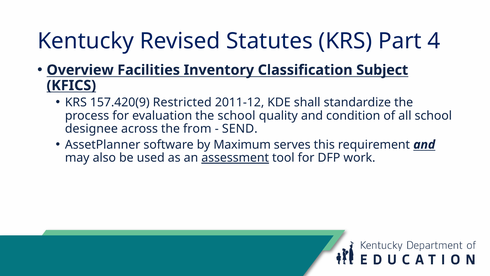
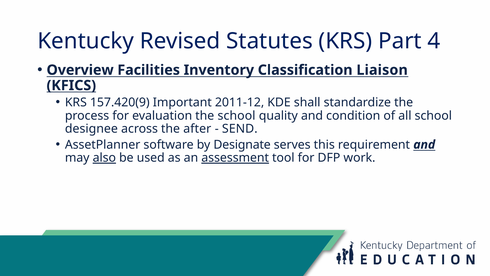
Subject: Subject -> Liaison
Restricted: Restricted -> Important
from: from -> after
Maximum: Maximum -> Designate
also underline: none -> present
